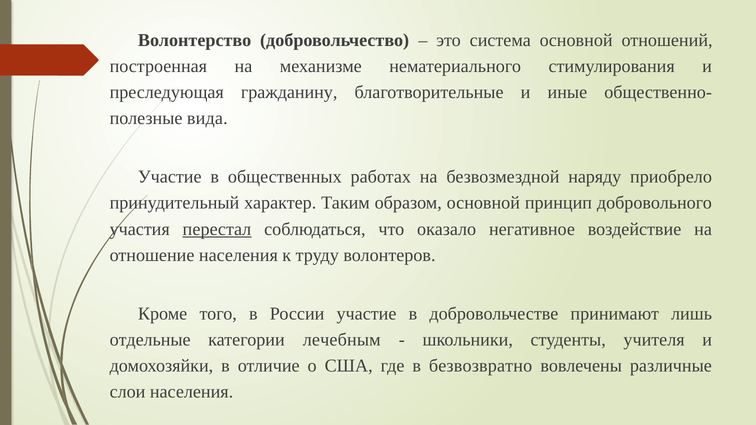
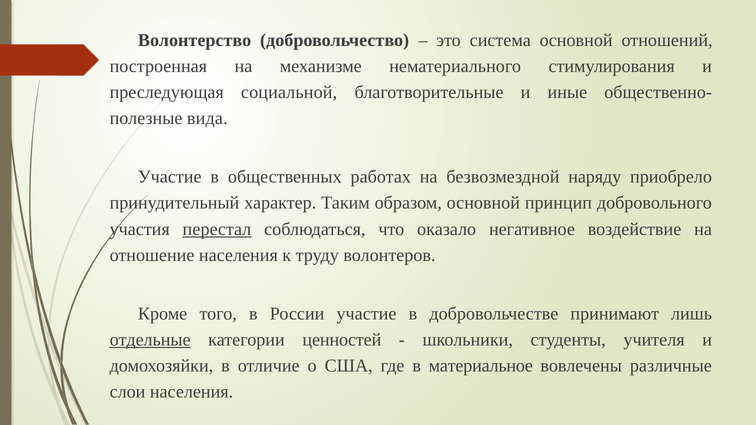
гражданину: гражданину -> социальной
отдельные underline: none -> present
лечебным: лечебным -> ценностей
безвозвратно: безвозвратно -> материальное
